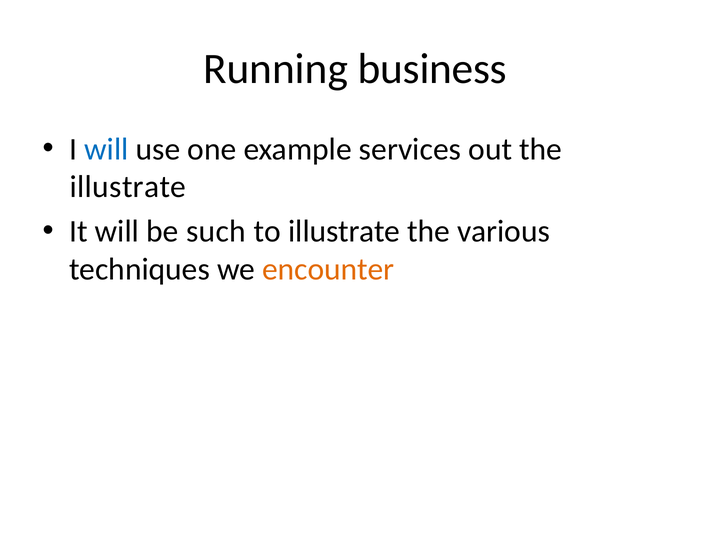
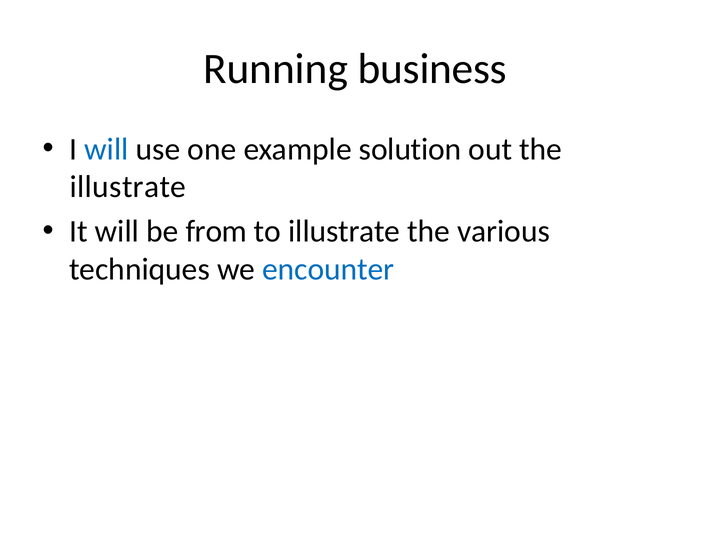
services: services -> solution
such: such -> from
encounter colour: orange -> blue
